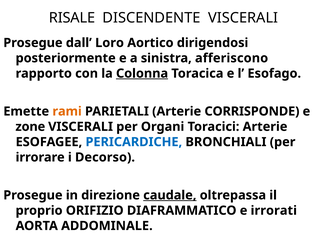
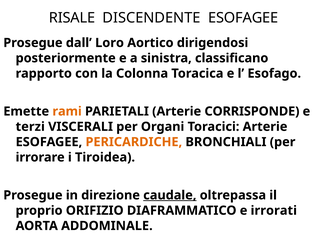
DISCENDENTE VISCERALI: VISCERALI -> ESOFAGEE
afferiscono: afferiscono -> classificano
Colonna underline: present -> none
zone: zone -> terzi
PERICARDICHE colour: blue -> orange
Decorso: Decorso -> Tiroidea
